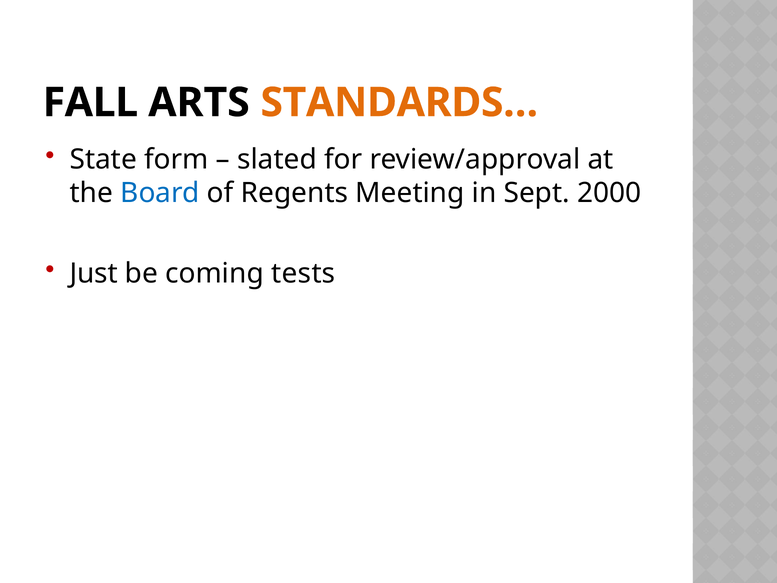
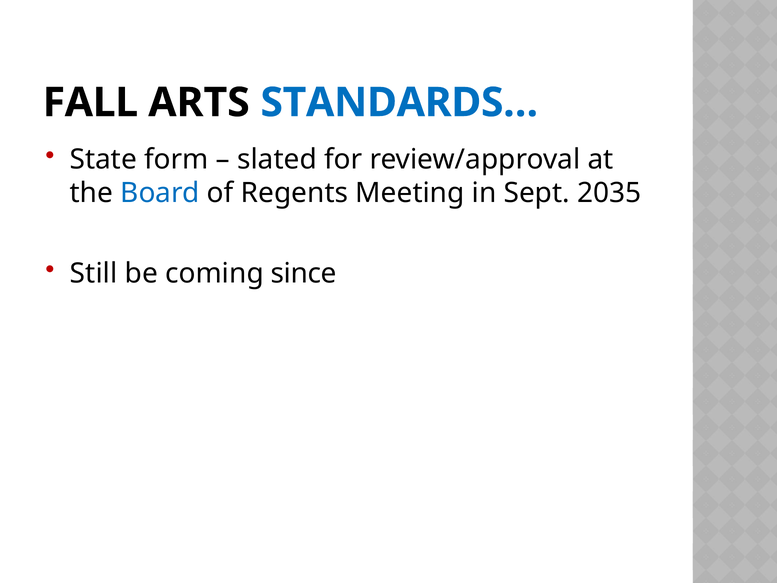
STANDARDS… colour: orange -> blue
2000: 2000 -> 2035
Just: Just -> Still
tests: tests -> since
